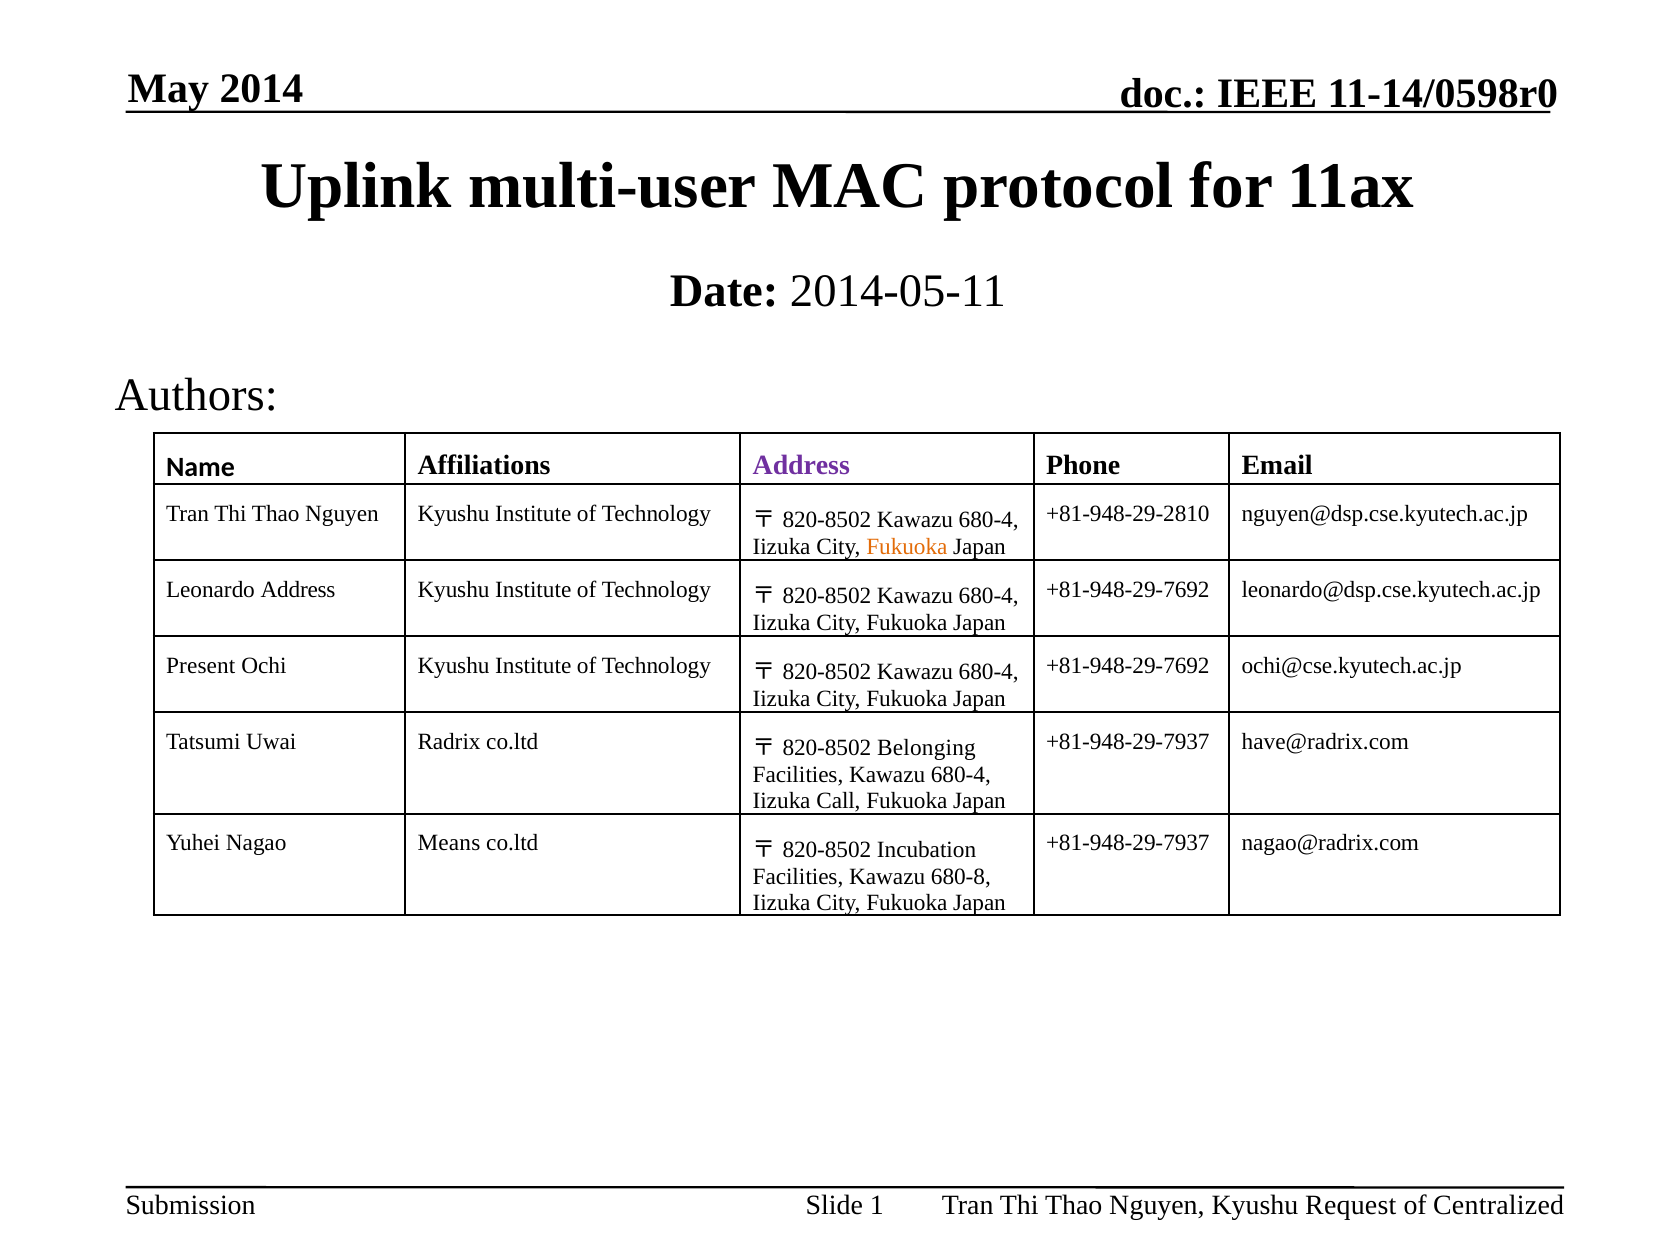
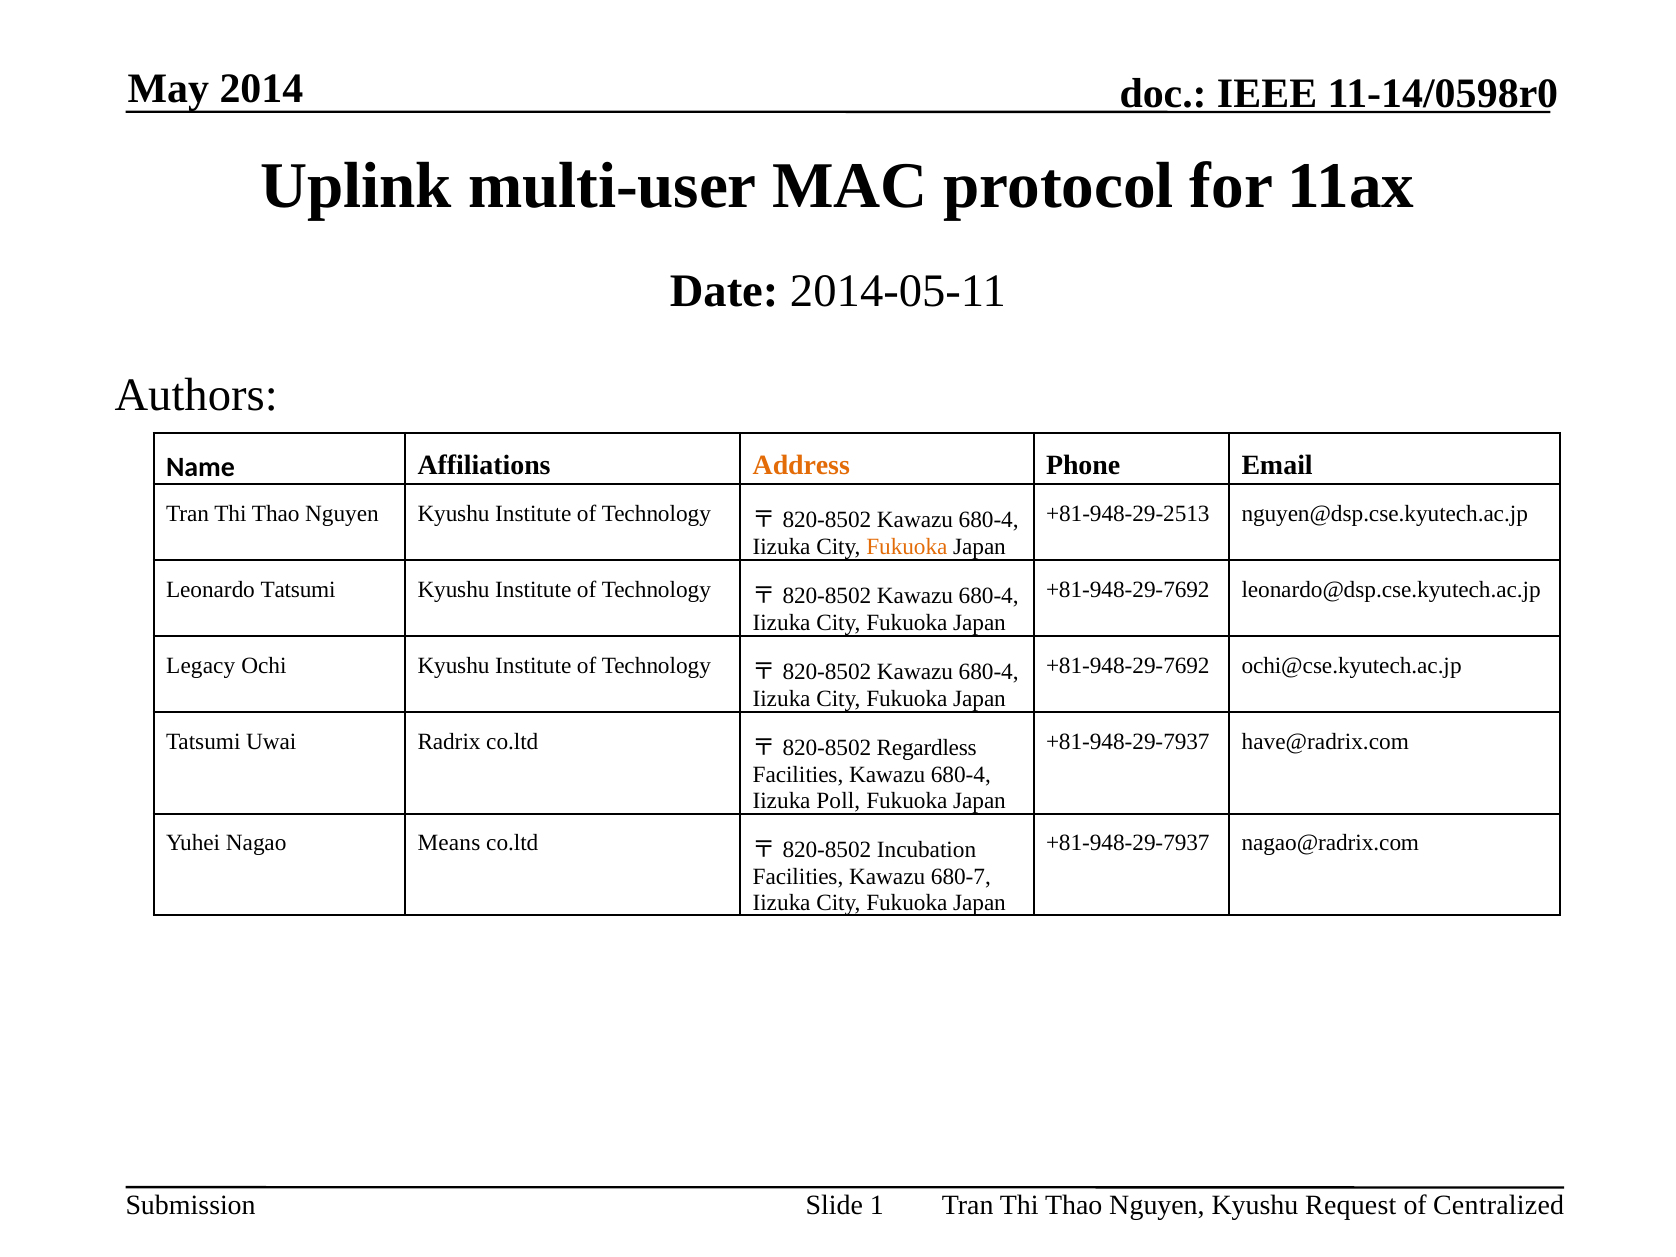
Address at (801, 465) colour: purple -> orange
+81-948-29-2810: +81-948-29-2810 -> +81-948-29-2513
Leonardo Address: Address -> Tatsumi
Present: Present -> Legacy
Belonging: Belonging -> Regardless
Call: Call -> Poll
680-8: 680-8 -> 680-7
